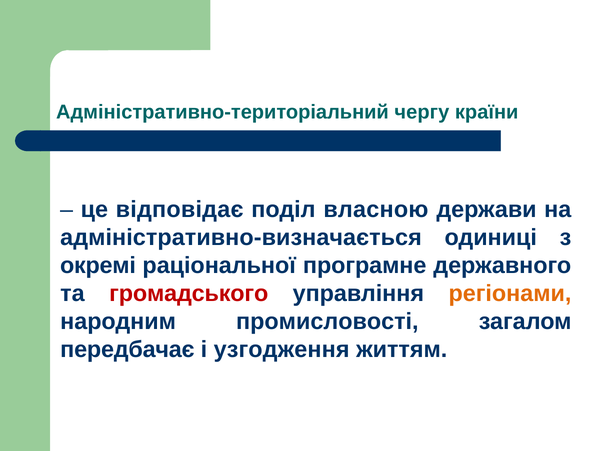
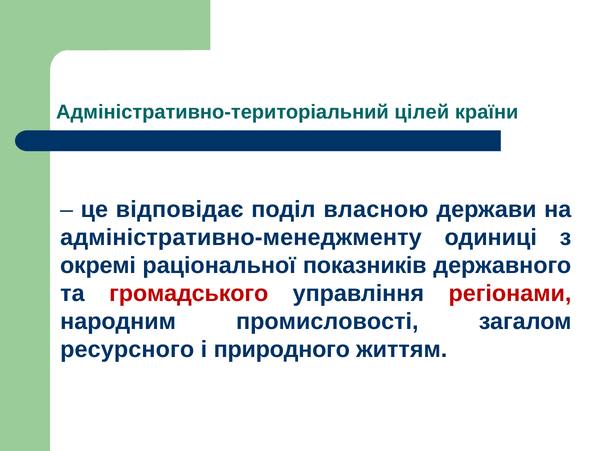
чергу: чергу -> цілей
адміністративно-визначається: адміністративно-визначається -> адміністративно-менеджменту
програмне: програмне -> показників
регіонами colour: orange -> red
передбачає: передбачає -> ресурсного
узгодження: узгодження -> природного
